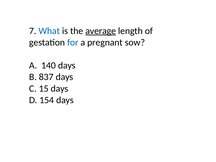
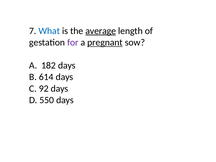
for colour: blue -> purple
pregnant underline: none -> present
140: 140 -> 182
837: 837 -> 614
15: 15 -> 92
154: 154 -> 550
